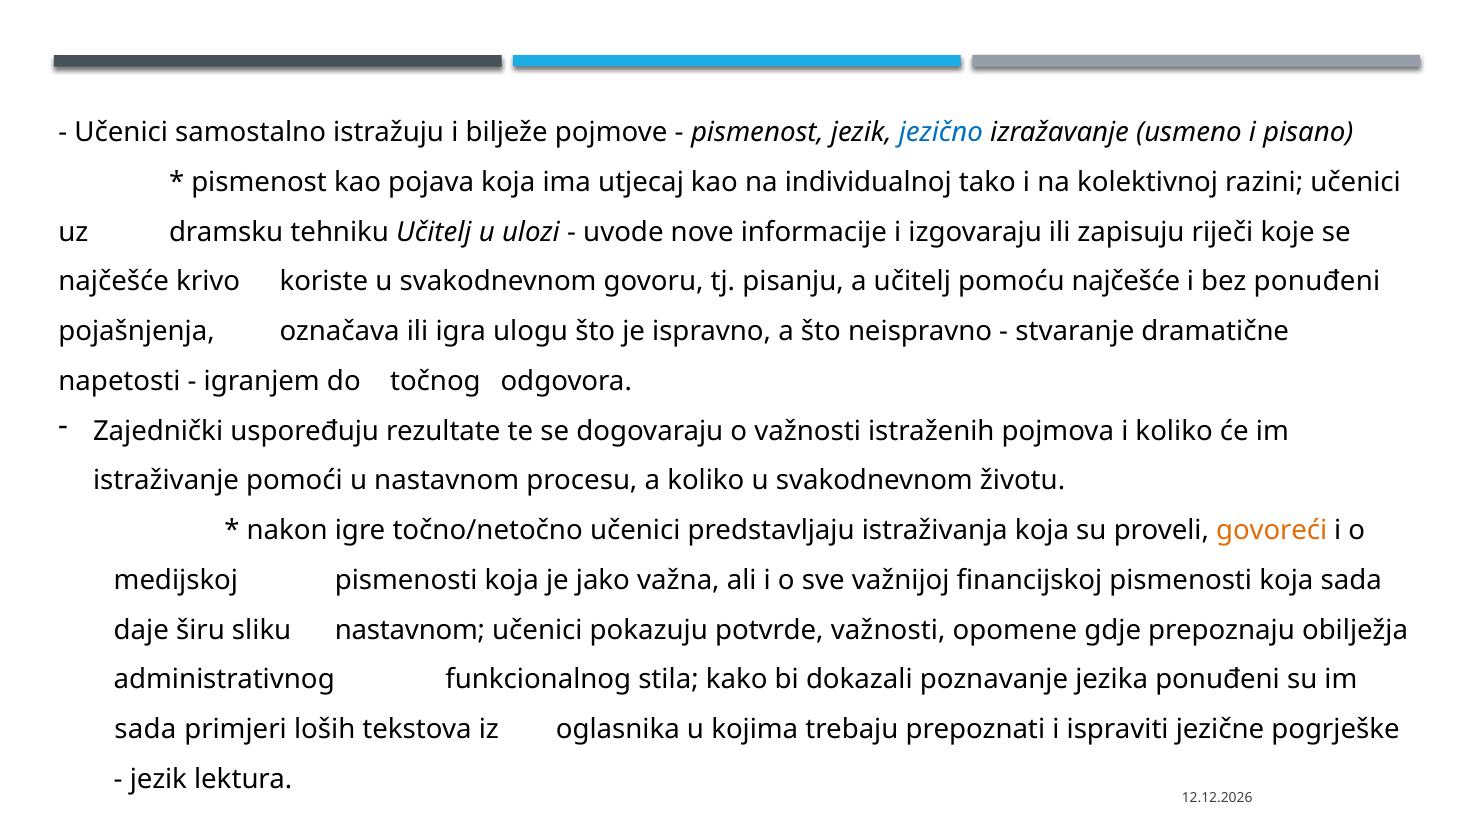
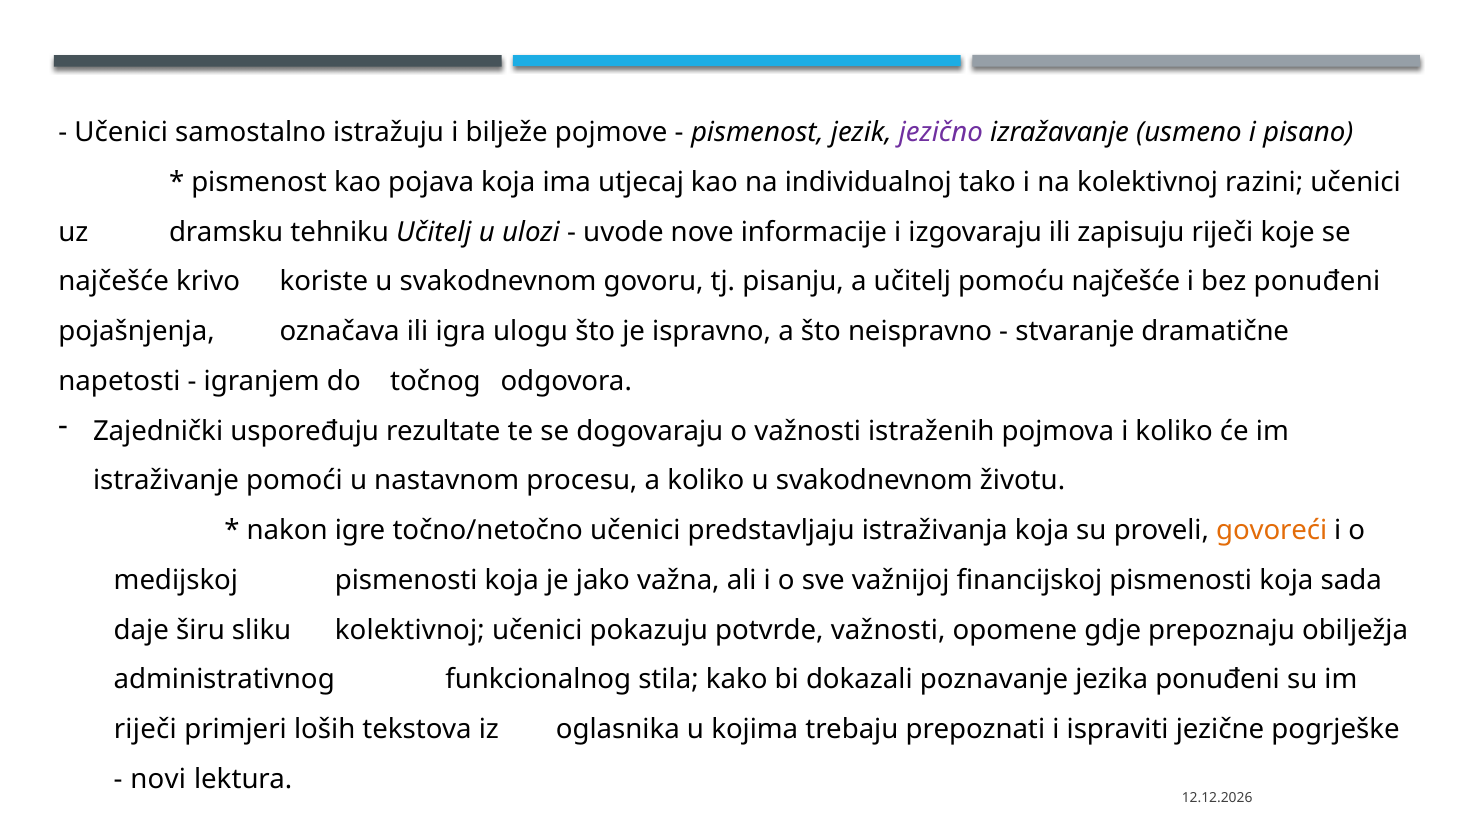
jezično colour: blue -> purple
sliku nastavnom: nastavnom -> kolektivnoj
sada at (145, 730): sada -> riječi
jezik at (158, 779): jezik -> novi
